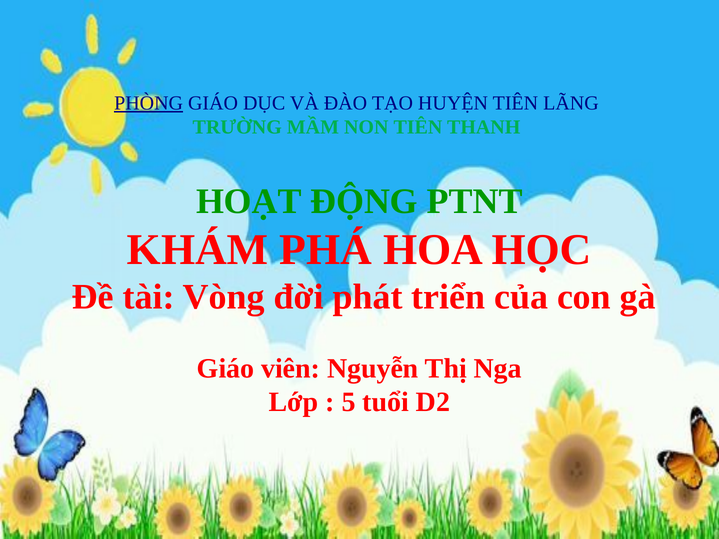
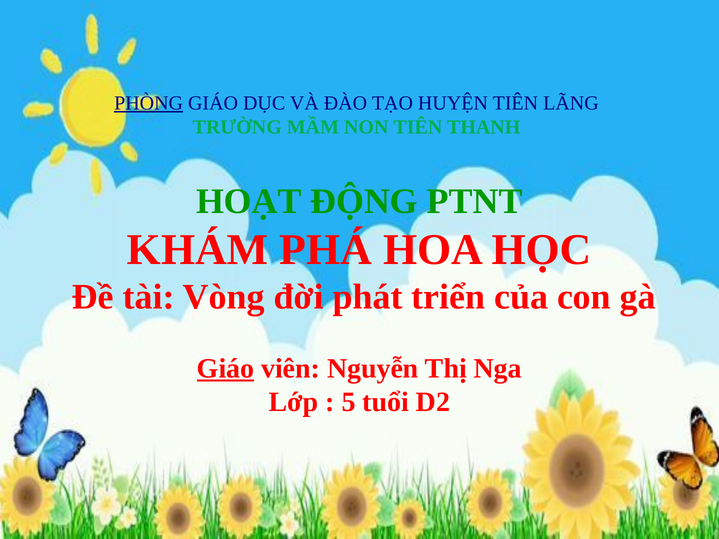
Giáo at (226, 369) underline: none -> present
